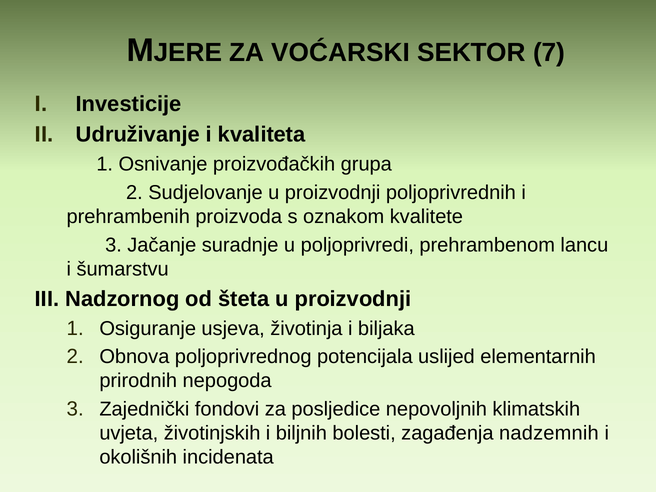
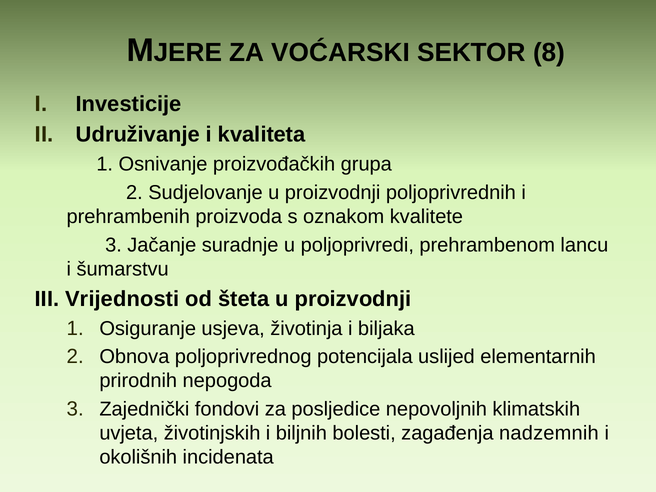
7: 7 -> 8
Nadzornog: Nadzornog -> Vrijednosti
